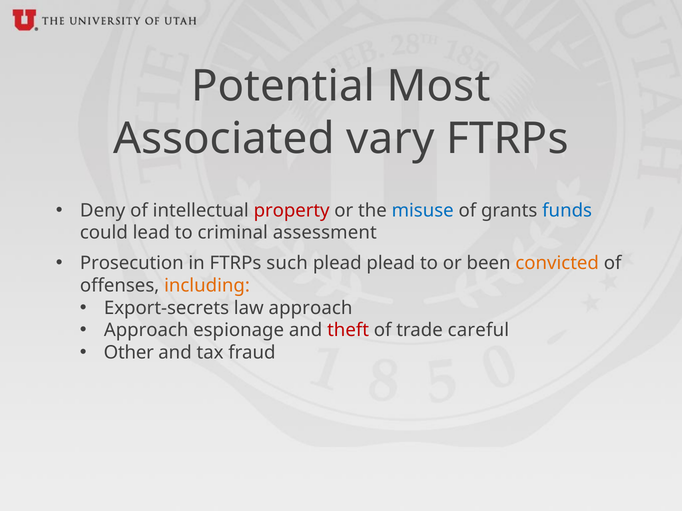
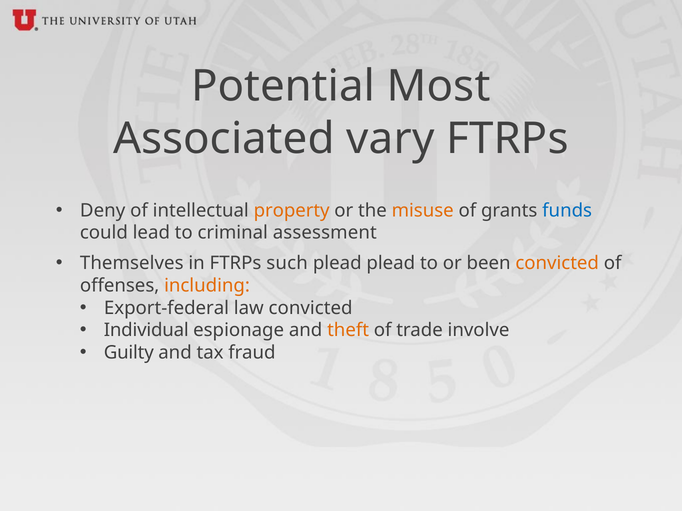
property colour: red -> orange
misuse colour: blue -> orange
Prosecution: Prosecution -> Themselves
Export-secrets: Export-secrets -> Export-federal
law approach: approach -> convicted
Approach at (146, 331): Approach -> Individual
theft colour: red -> orange
careful: careful -> involve
Other: Other -> Guilty
